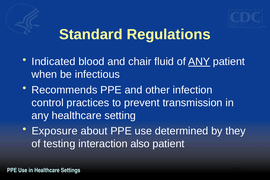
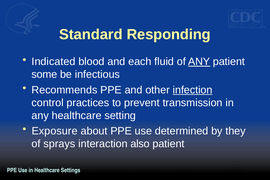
Regulations: Regulations -> Responding
chair: chair -> each
when: when -> some
infection underline: none -> present
testing: testing -> sprays
